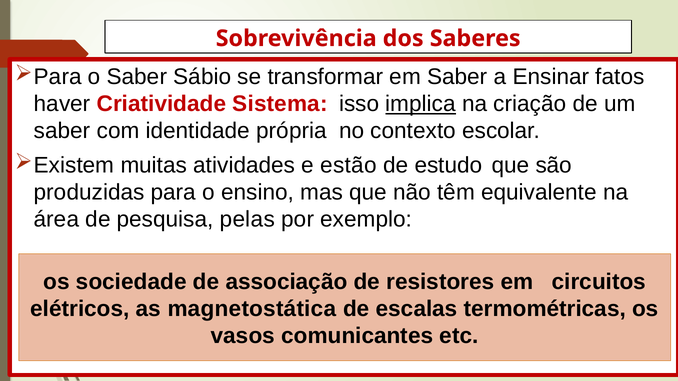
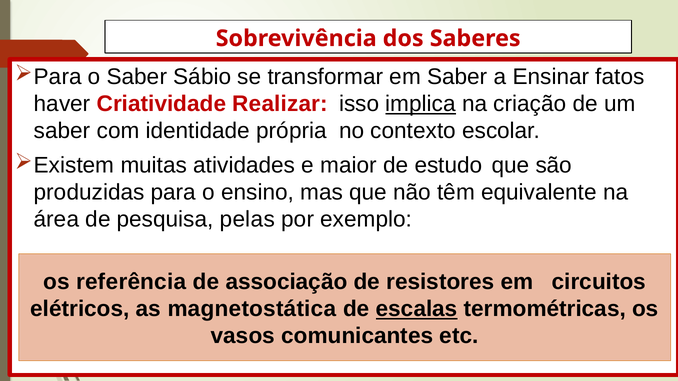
Sistema: Sistema -> Realizar
estão: estão -> maior
sociedade: sociedade -> referência
escalas underline: none -> present
